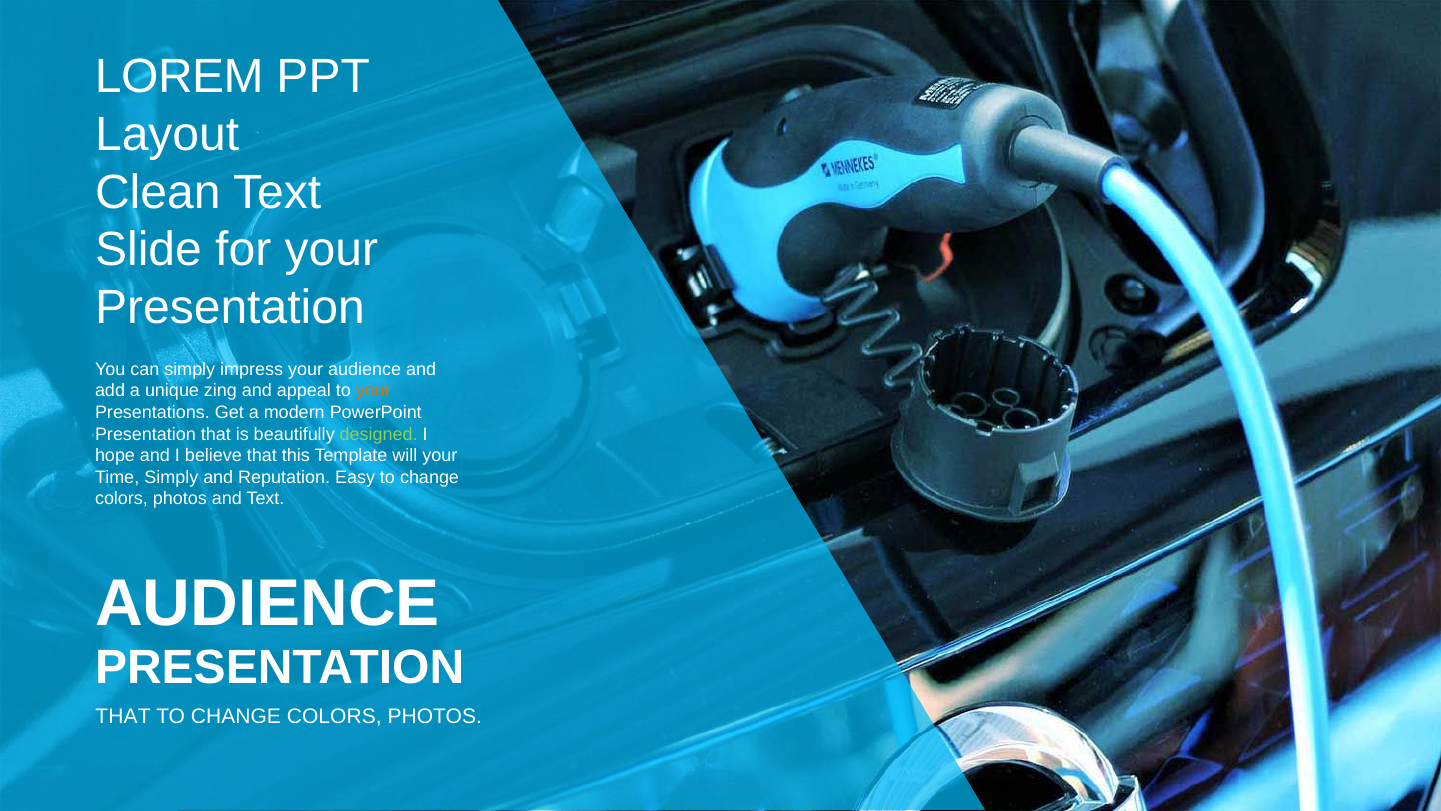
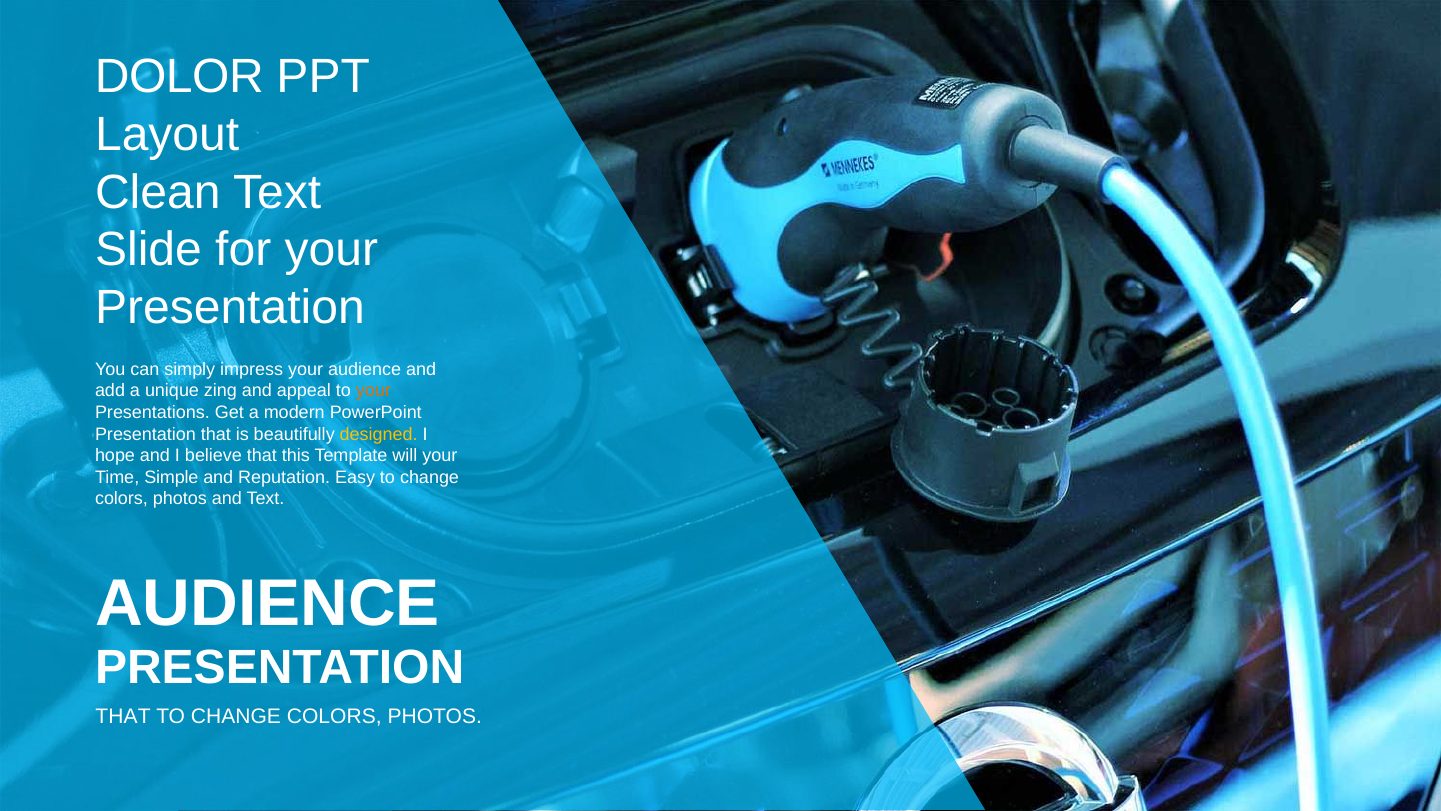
LOREM: LOREM -> DOLOR
designed colour: light green -> yellow
Time Simply: Simply -> Simple
